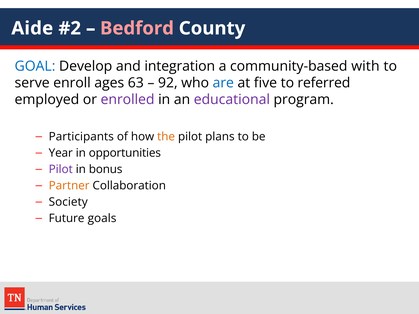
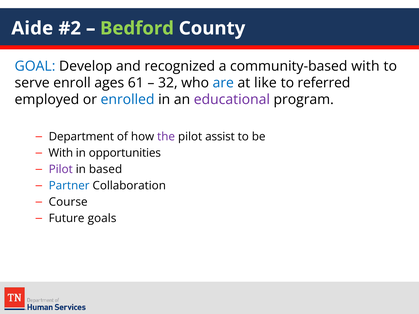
Bedford colour: pink -> light green
integration: integration -> recognized
63: 63 -> 61
92: 92 -> 32
five: five -> like
enrolled colour: purple -> blue
Participants: Participants -> Department
the colour: orange -> purple
plans: plans -> assist
Year at (61, 153): Year -> With
bonus: bonus -> based
Partner colour: orange -> blue
Society: Society -> Course
